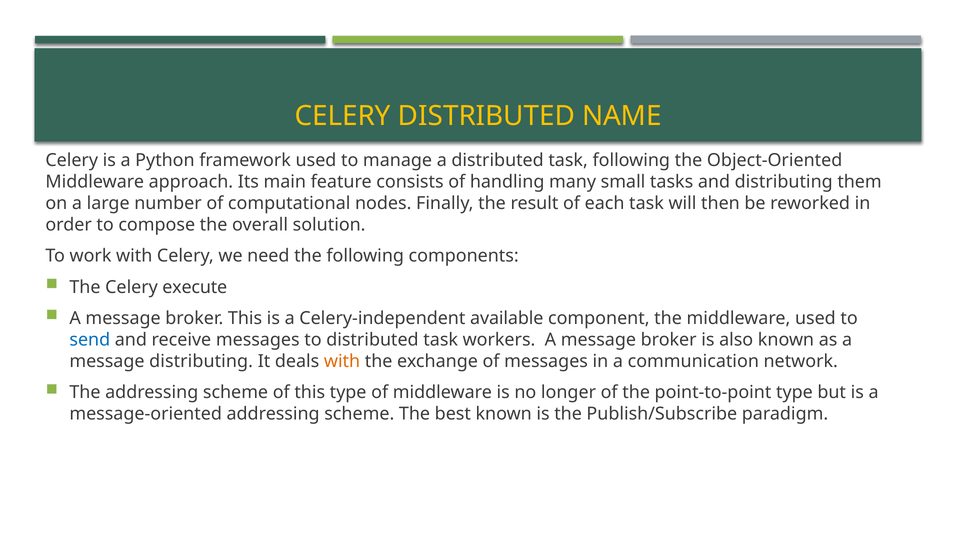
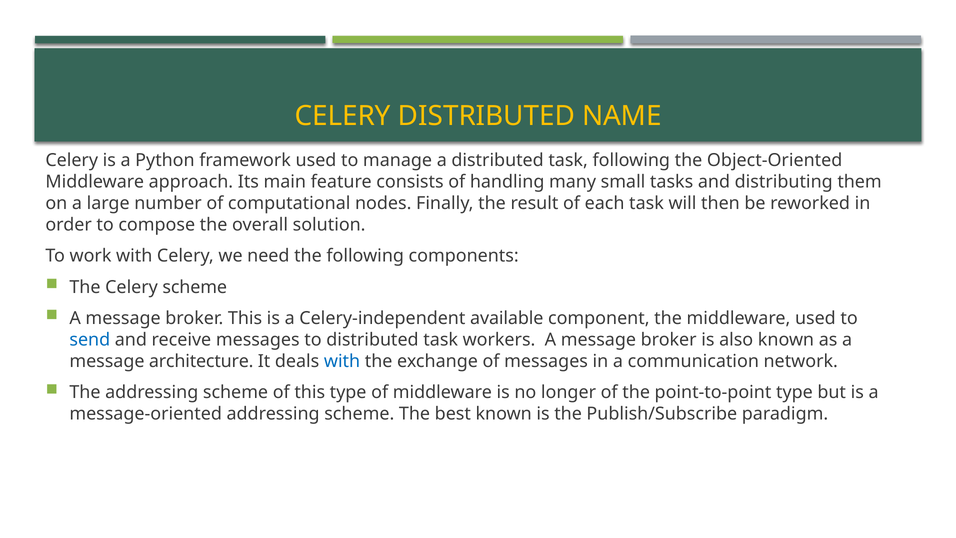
Celery execute: execute -> scheme
message distributing: distributing -> architecture
with at (342, 361) colour: orange -> blue
